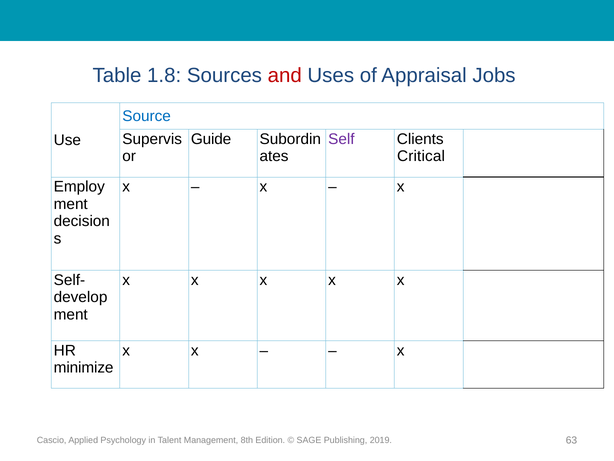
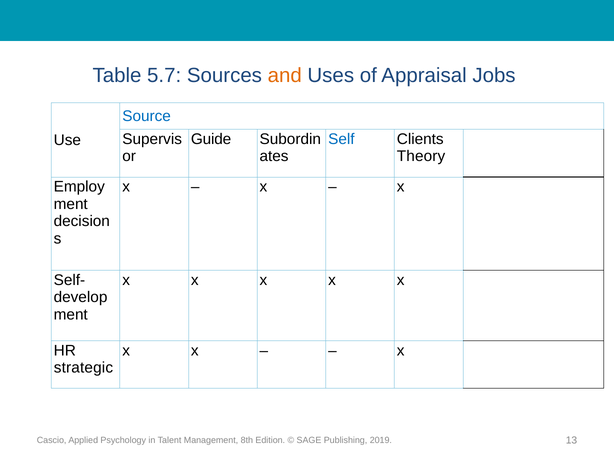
1.8: 1.8 -> 5.7
and colour: red -> orange
Self colour: purple -> blue
Critical: Critical -> Theory
minimize: minimize -> strategic
63: 63 -> 13
